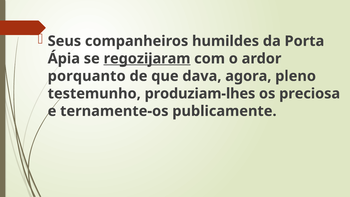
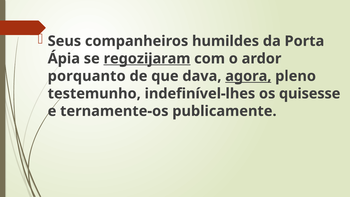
agora underline: none -> present
produziam-lhes: produziam-lhes -> indefinível-lhes
preciosa: preciosa -> quisesse
